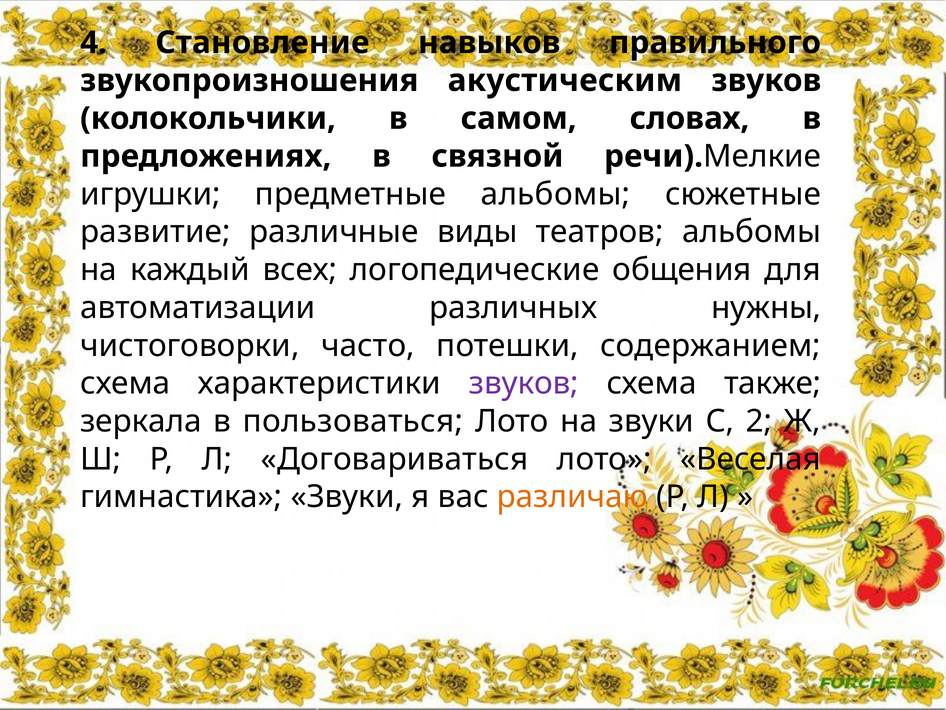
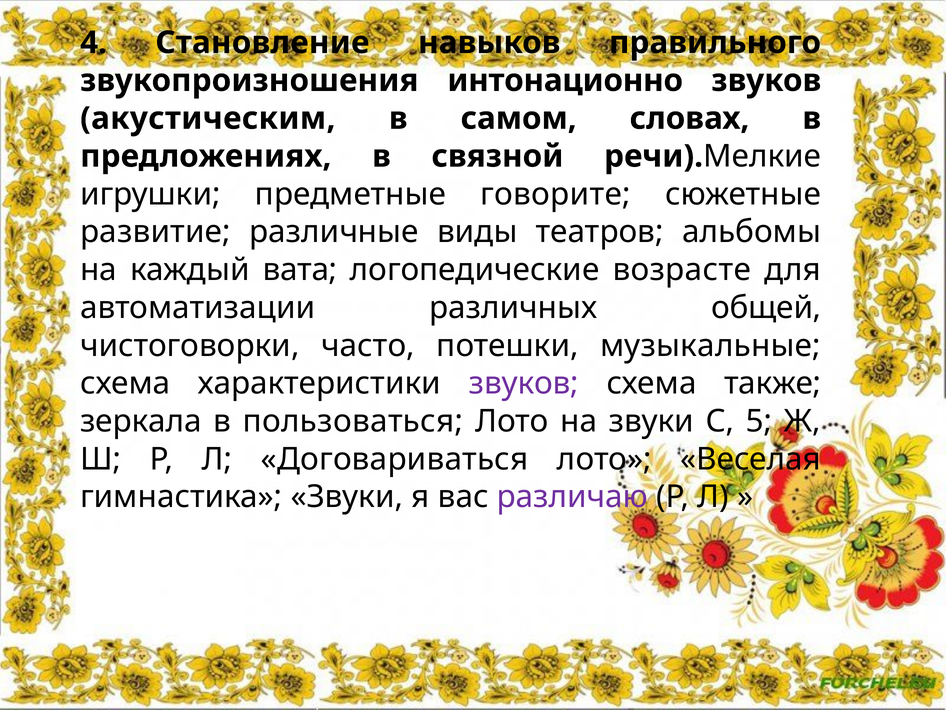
акустическим: акустическим -> интонационно
колокольчики: колокольчики -> акустическим
предметные альбомы: альбомы -> говорите
всех: всех -> вата
общения: общения -> возрасте
нужны: нужны -> общей
содержанием: содержанием -> музыкальные
2: 2 -> 5
различаю colour: orange -> purple
